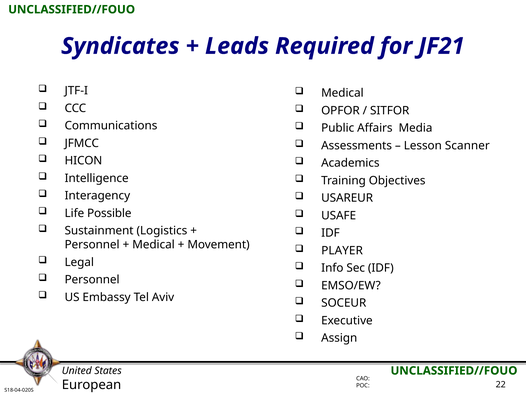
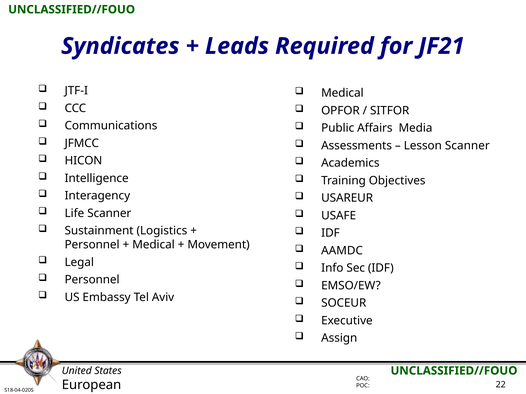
Life Possible: Possible -> Scanner
PLAYER: PLAYER -> AAMDC
